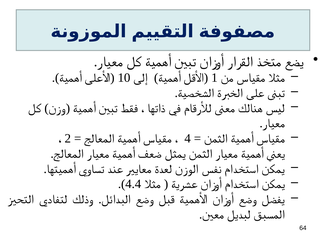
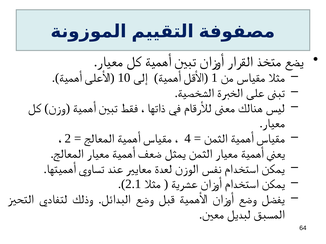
4.4: 4.4 -> 2.1
